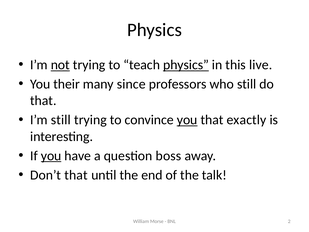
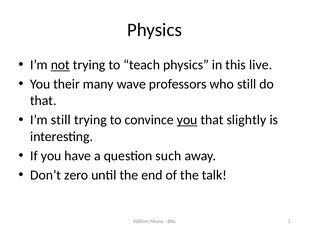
physics at (186, 65) underline: present -> none
since: since -> wave
exactly: exactly -> slightly
you at (51, 156) underline: present -> none
boss: boss -> such
Don’t that: that -> zero
